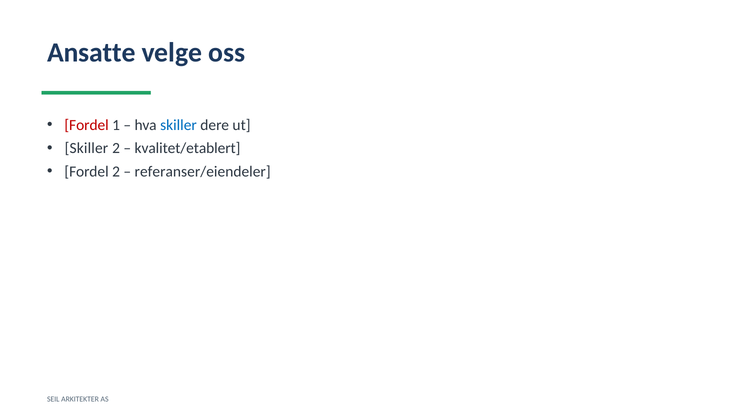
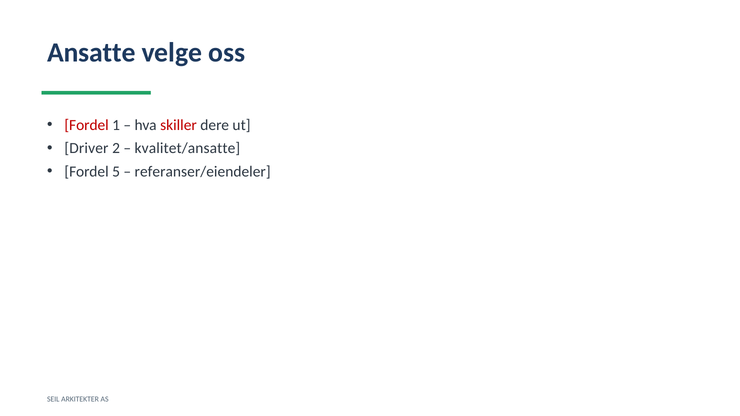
skiller at (178, 125) colour: blue -> red
Skiller at (86, 148): Skiller -> Driver
kvalitet/etablert: kvalitet/etablert -> kvalitet/ansatte
Fordel 2: 2 -> 5
